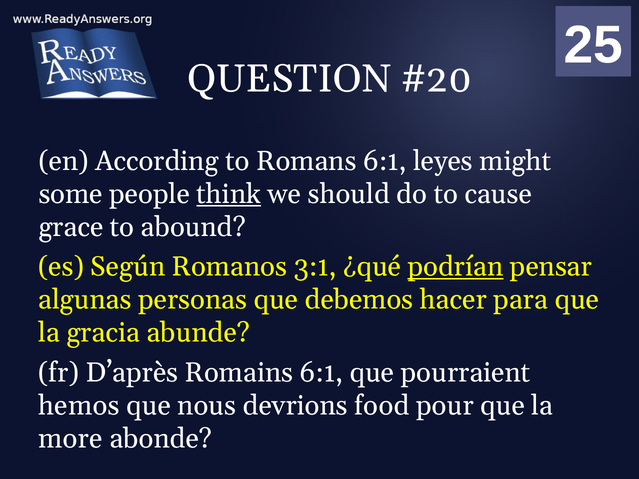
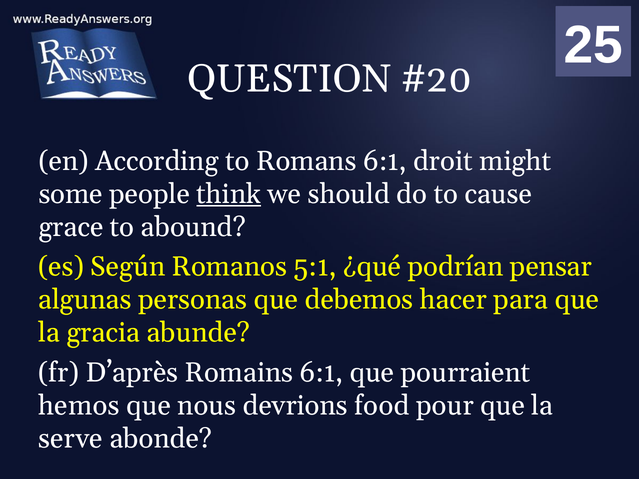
leyes: leyes -> droit
3:1: 3:1 -> 5:1
podrían underline: present -> none
more: more -> serve
